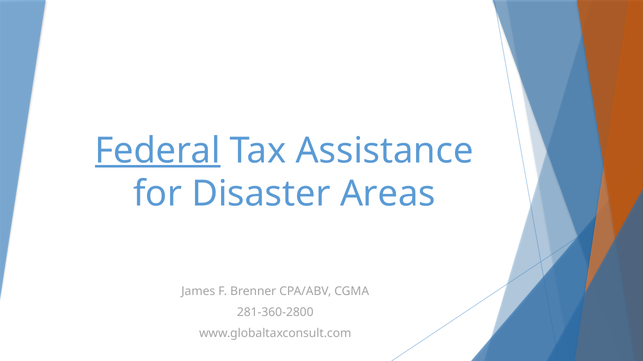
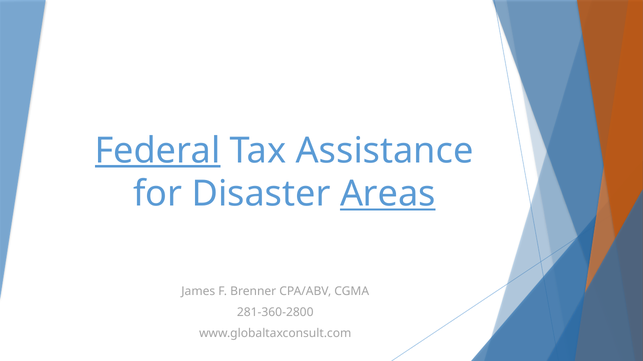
Areas underline: none -> present
